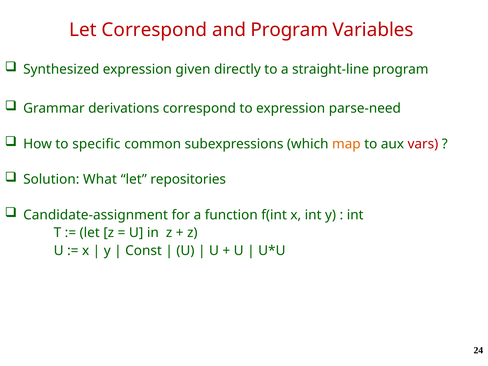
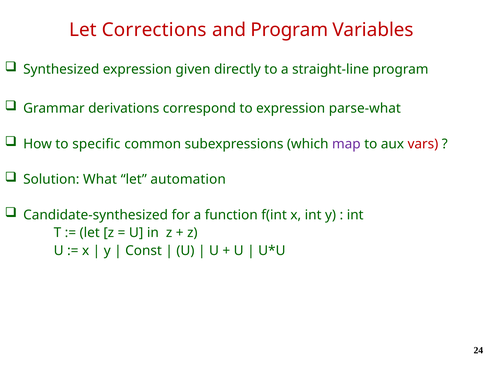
Let Correspond: Correspond -> Corrections
parse-need: parse-need -> parse-what
map colour: orange -> purple
repositories: repositories -> automation
Candidate-assignment: Candidate-assignment -> Candidate-synthesized
